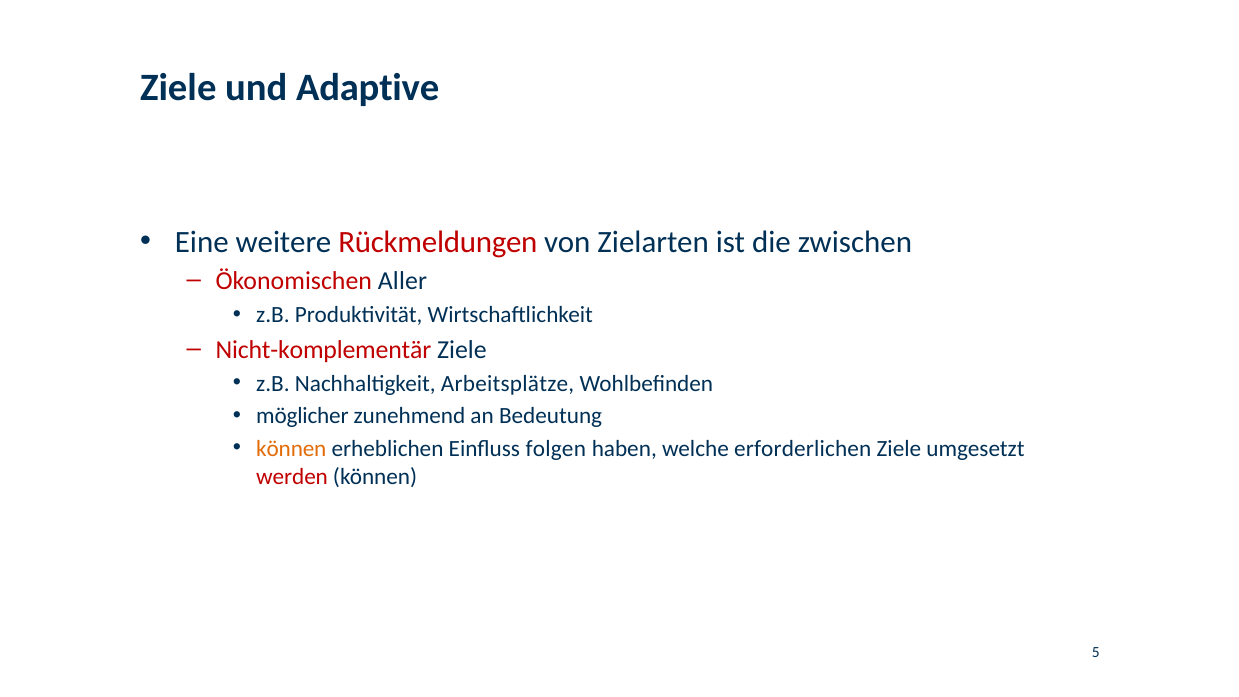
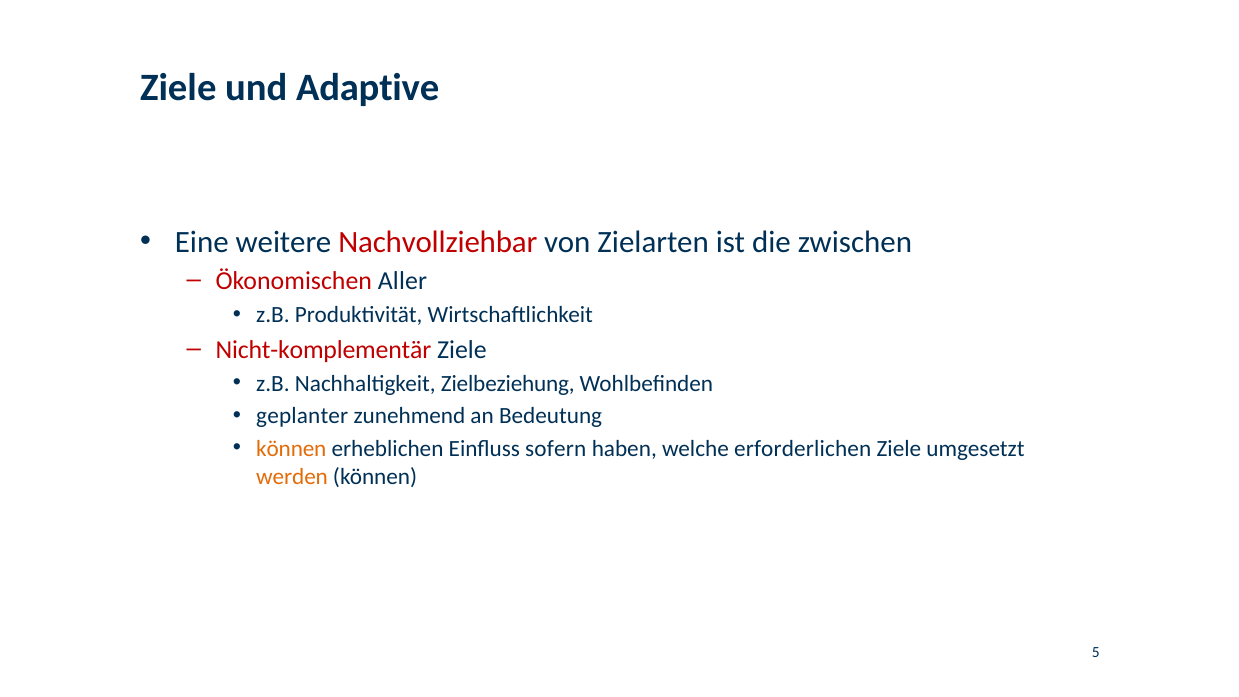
Rückmeldungen: Rückmeldungen -> Nachvollziehbar
Arbeitsplätze: Arbeitsplätze -> Zielbeziehung
möglicher: möglicher -> geplanter
folgen: folgen -> sofern
werden colour: red -> orange
